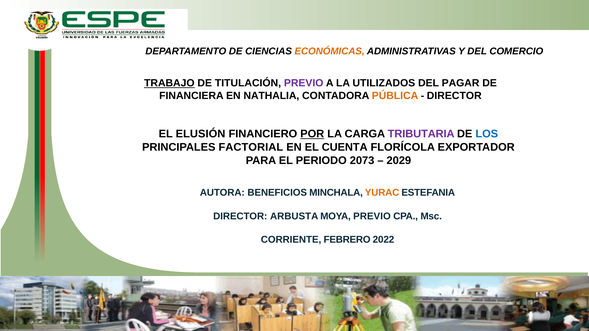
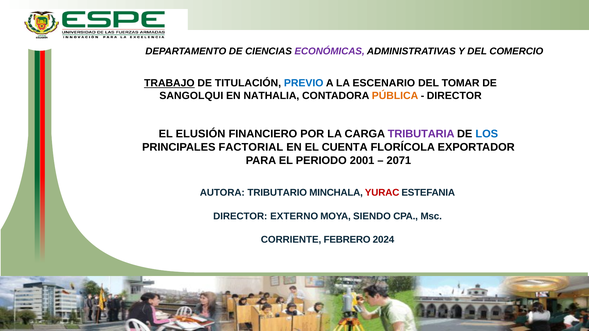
ECONÓMICAS colour: orange -> purple
PREVIO at (304, 83) colour: purple -> blue
UTILIZADOS: UTILIZADOS -> ESCENARIO
PAGAR: PAGAR -> TOMAR
FINANCIERA: FINANCIERA -> SANGOLQUI
POR underline: present -> none
2073: 2073 -> 2001
2029: 2029 -> 2071
BENEFICIOS: BENEFICIOS -> TRIBUTARIO
YURAC colour: orange -> red
ARBUSTA: ARBUSTA -> EXTERNO
MOYA PREVIO: PREVIO -> SIENDO
2022: 2022 -> 2024
